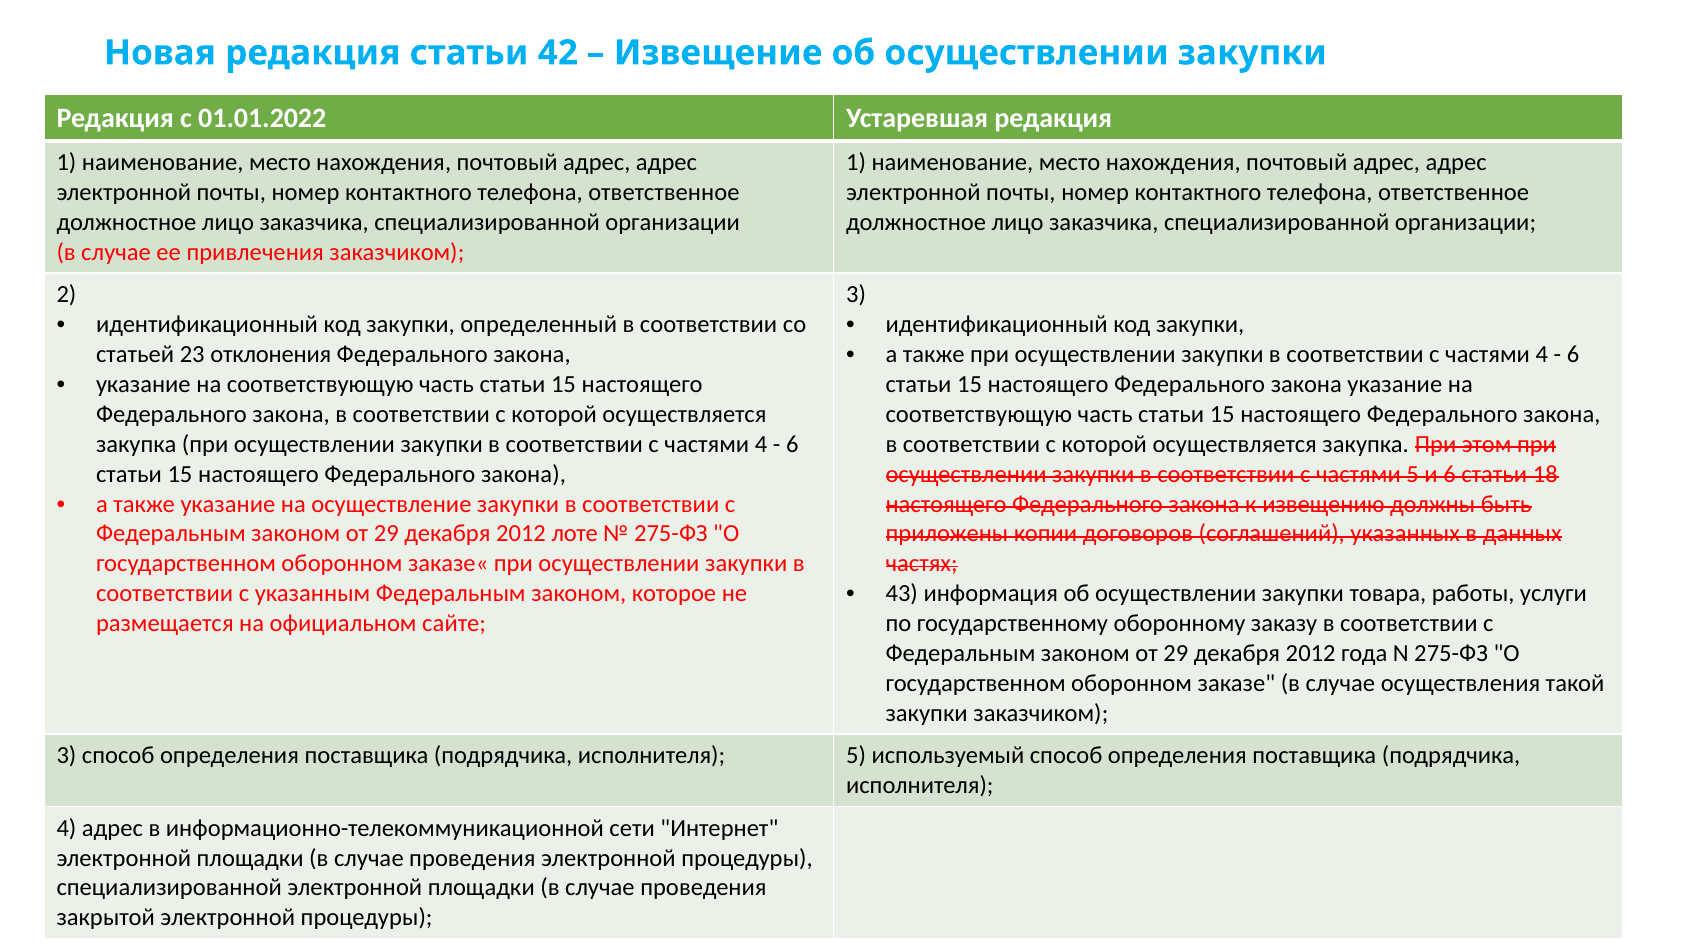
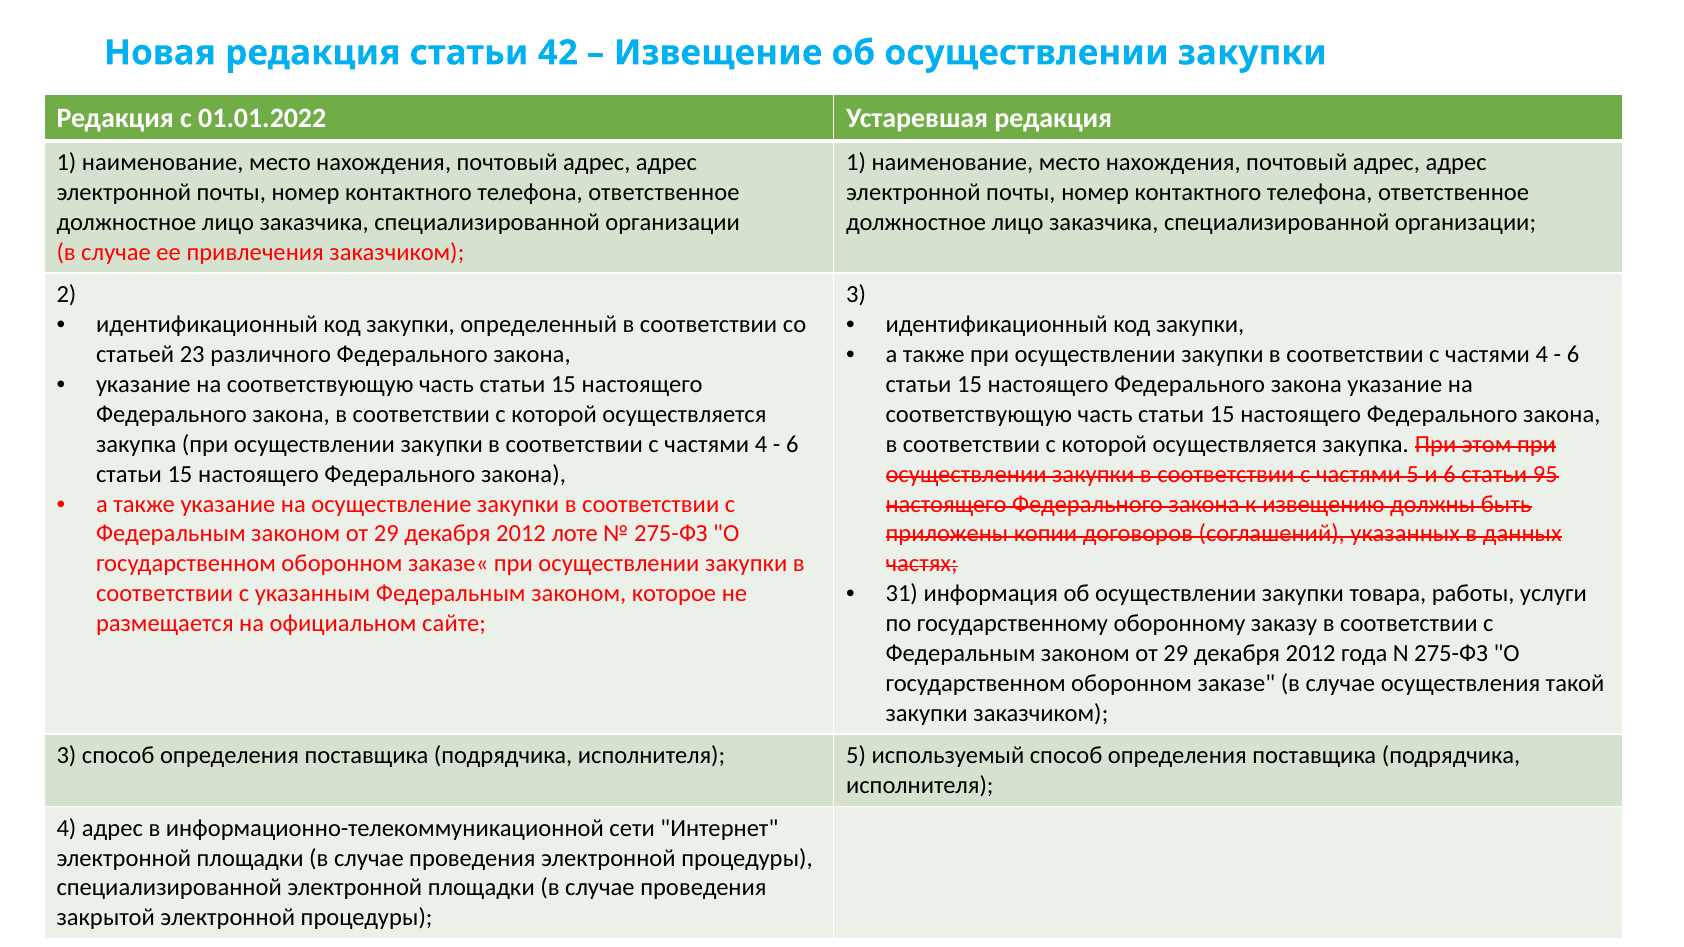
отклонения: отклонения -> различного
18: 18 -> 95
43: 43 -> 31
